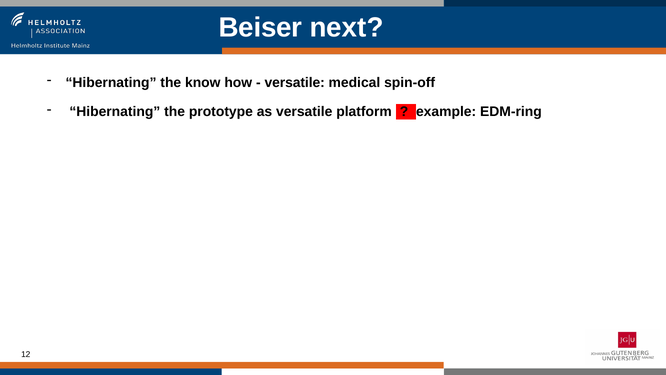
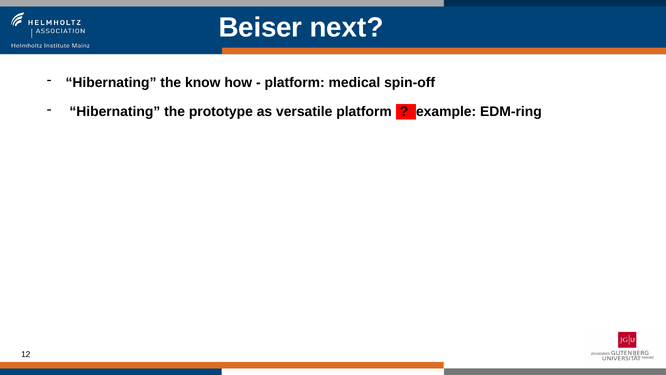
versatile at (295, 83): versatile -> platform
